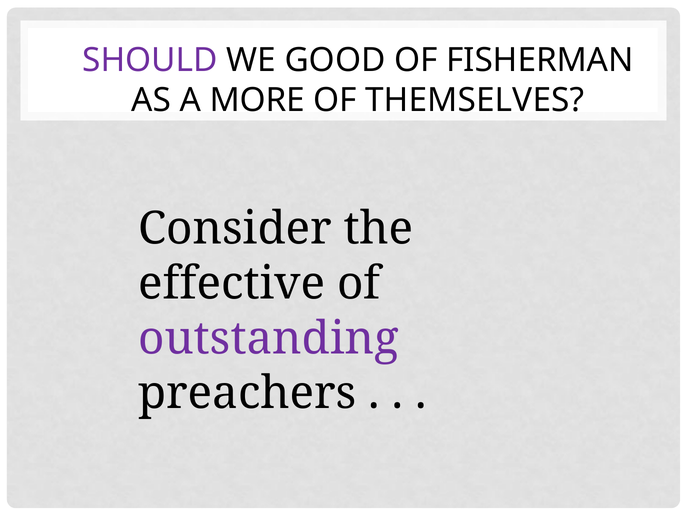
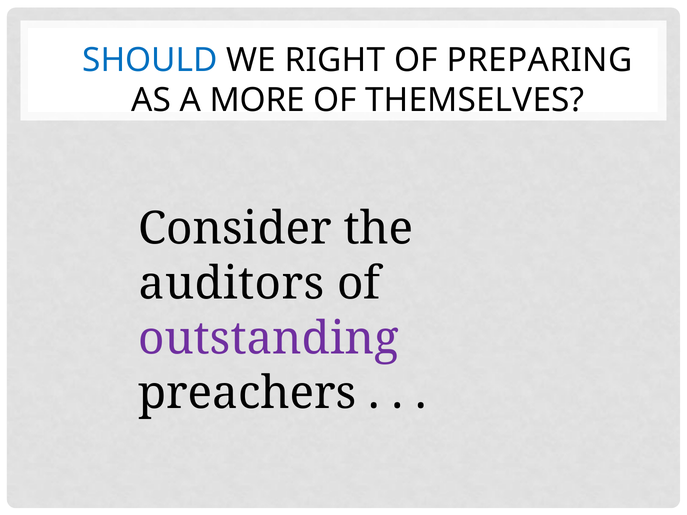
SHOULD colour: purple -> blue
GOOD: GOOD -> RIGHT
FISHERMAN: FISHERMAN -> PREPARING
effective: effective -> auditors
